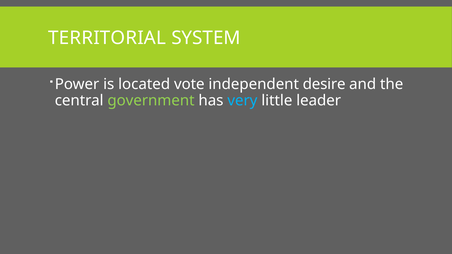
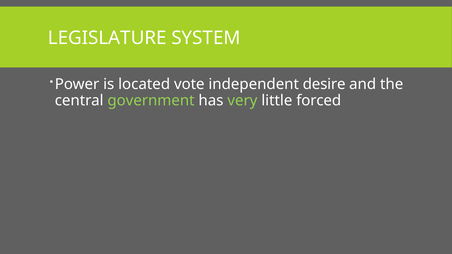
TERRITORIAL: TERRITORIAL -> LEGISLATURE
very colour: light blue -> light green
leader: leader -> forced
